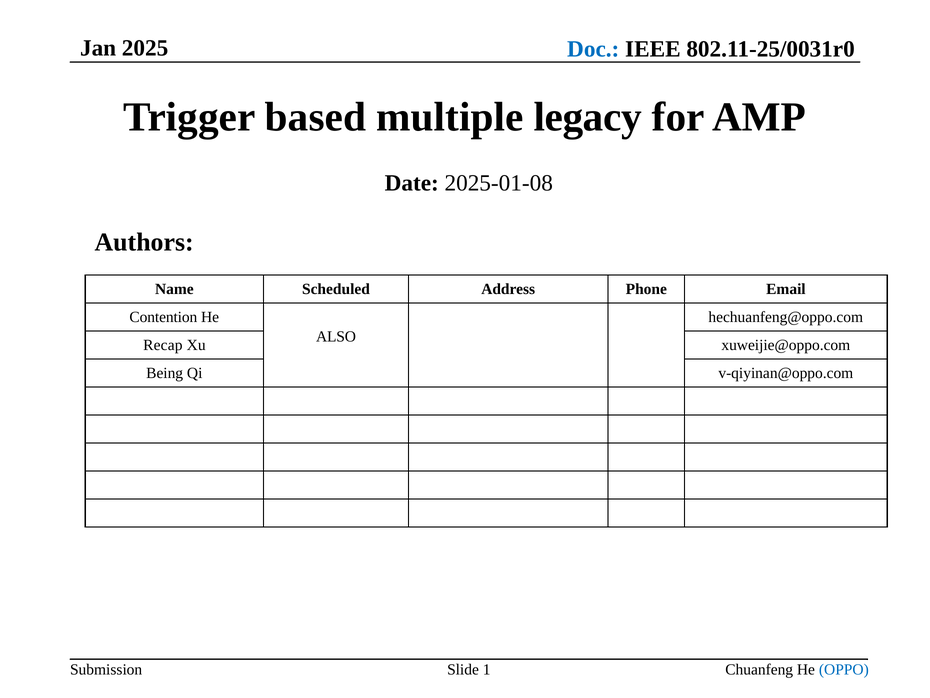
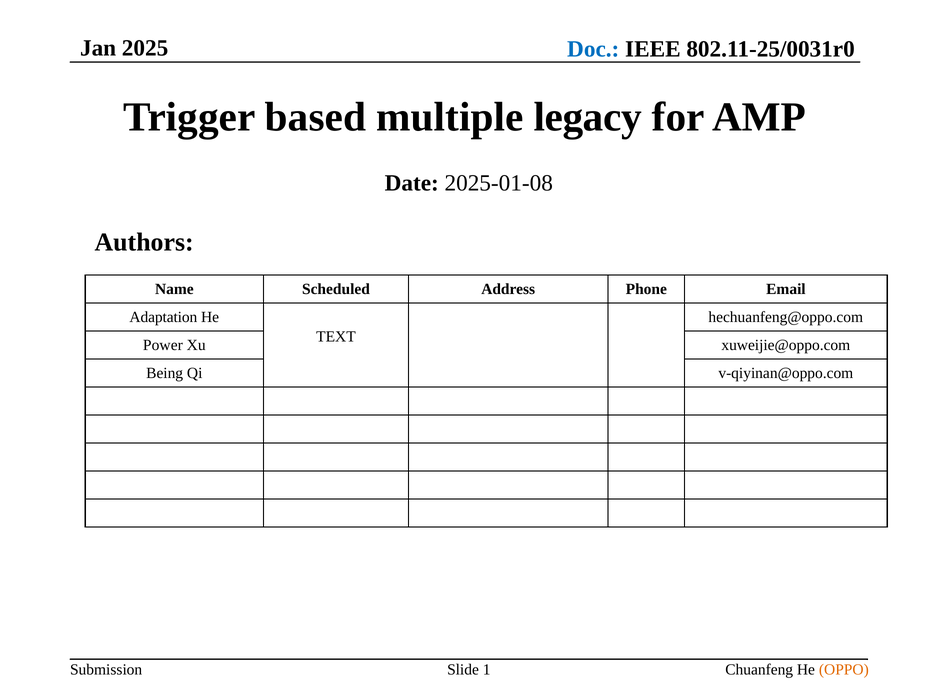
Contention: Contention -> Adaptation
ALSO: ALSO -> TEXT
Recap: Recap -> Power
OPPO colour: blue -> orange
